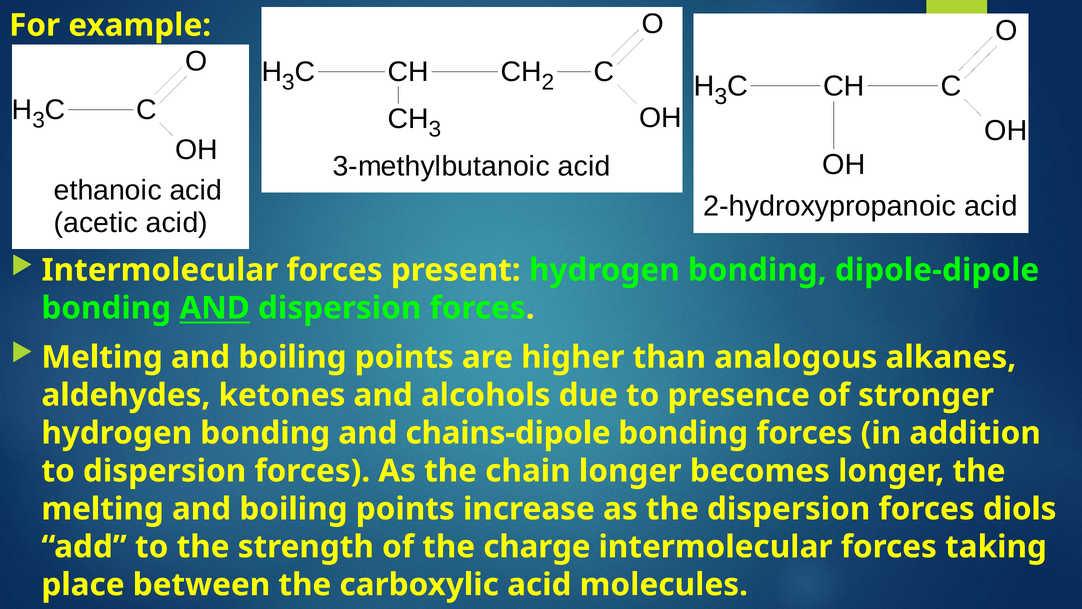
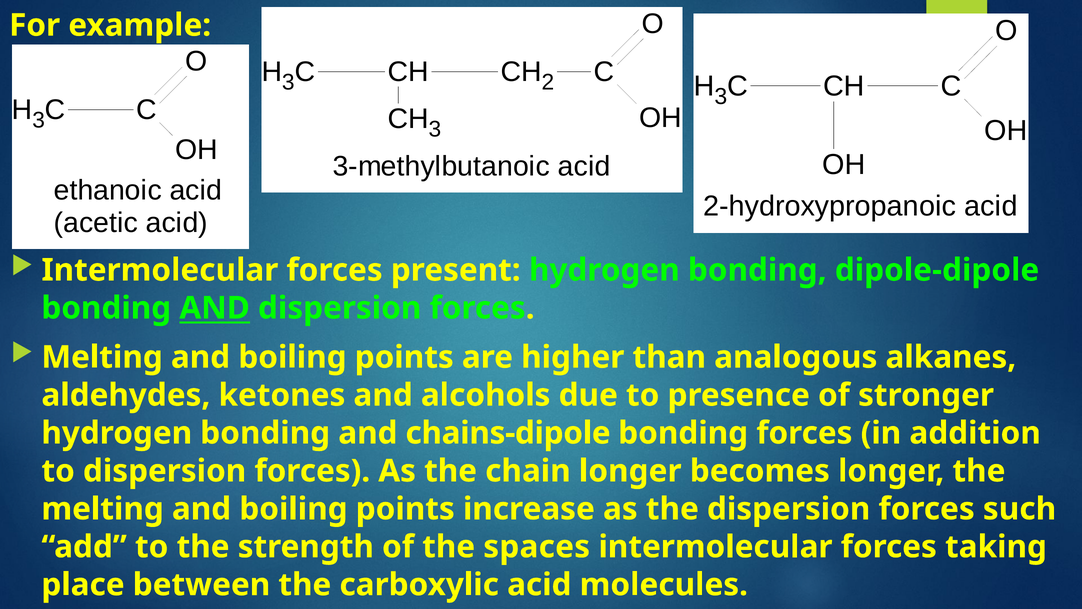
diols: diols -> such
charge: charge -> spaces
